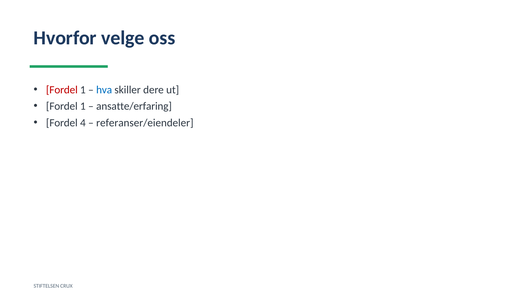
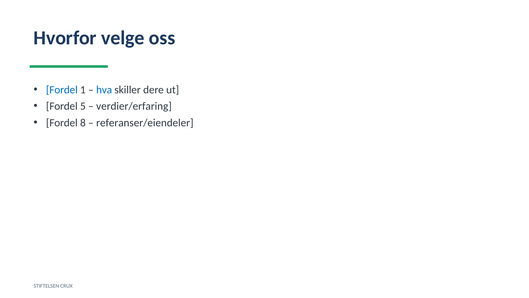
Fordel at (62, 90) colour: red -> blue
1 at (83, 106): 1 -> 5
ansatte/erfaring: ansatte/erfaring -> verdier/erfaring
4: 4 -> 8
